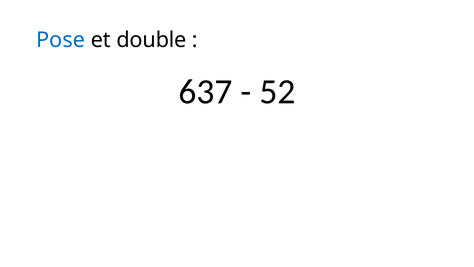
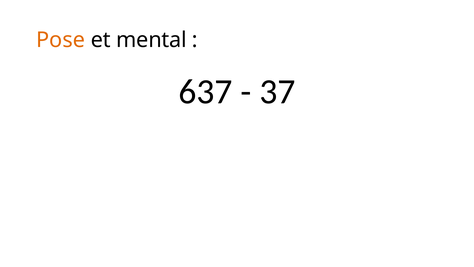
Pose colour: blue -> orange
double: double -> mental
52: 52 -> 37
